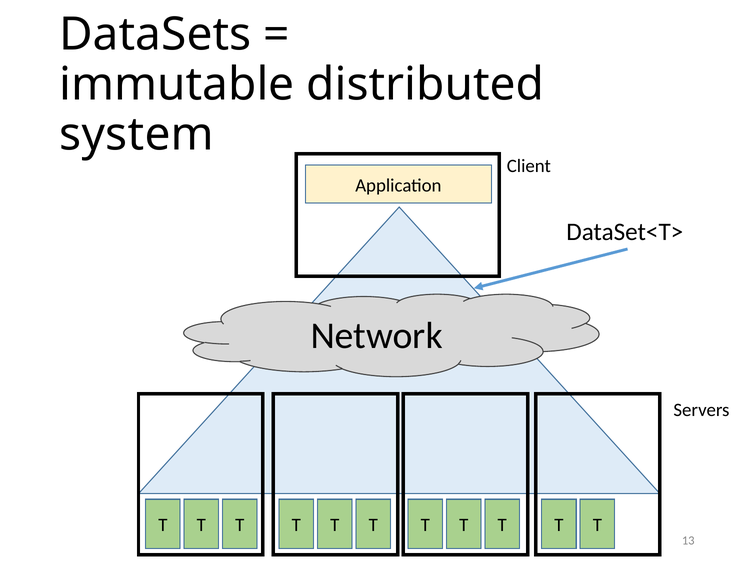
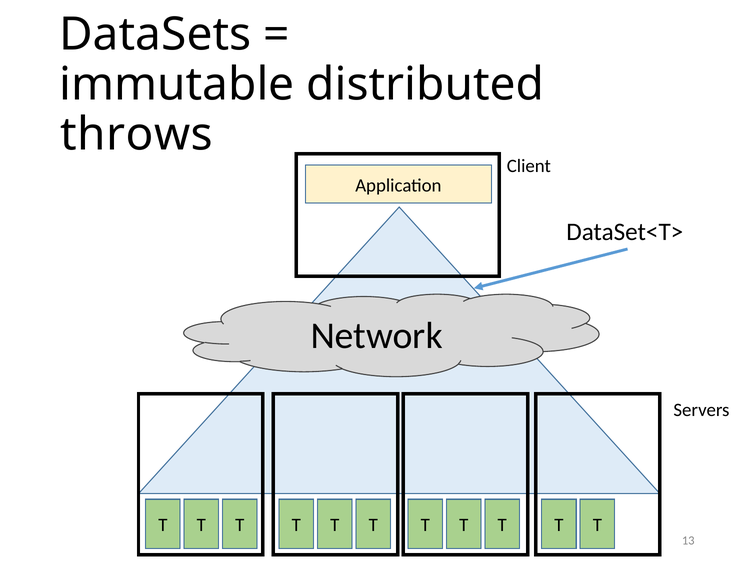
system: system -> throws
